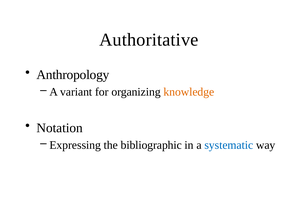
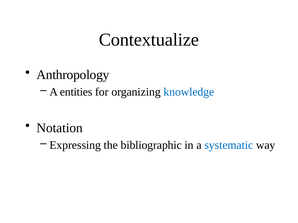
Authoritative: Authoritative -> Contextualize
variant: variant -> entities
knowledge colour: orange -> blue
